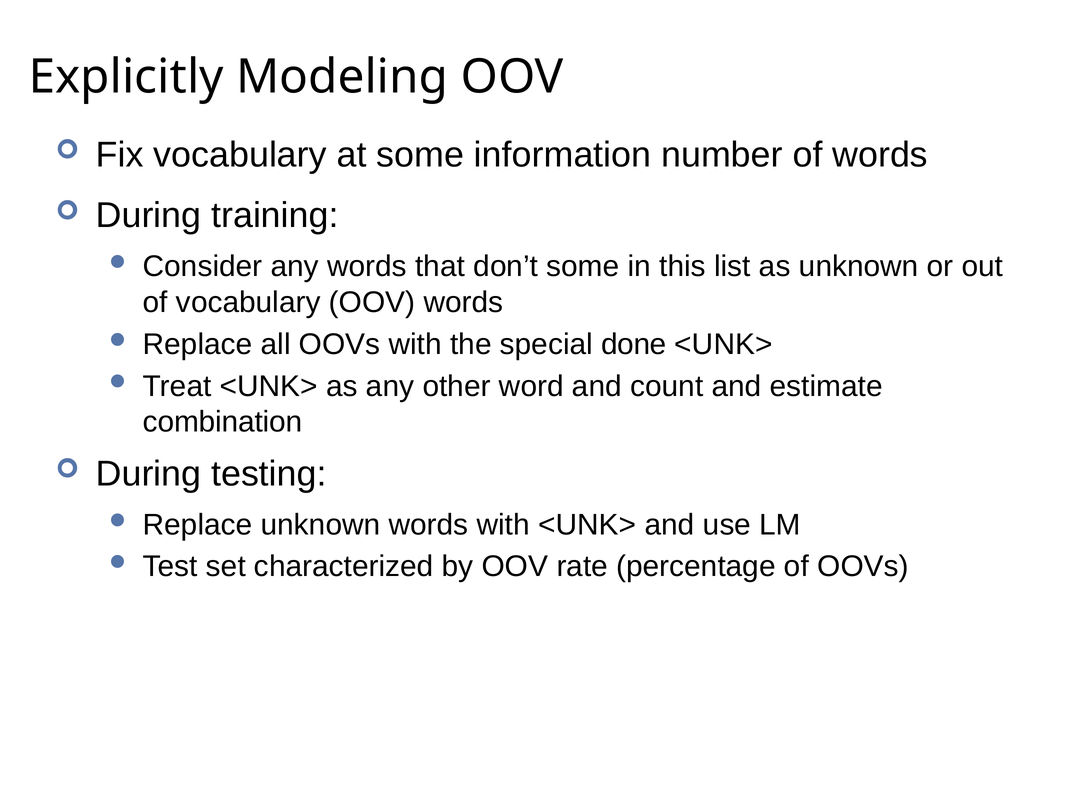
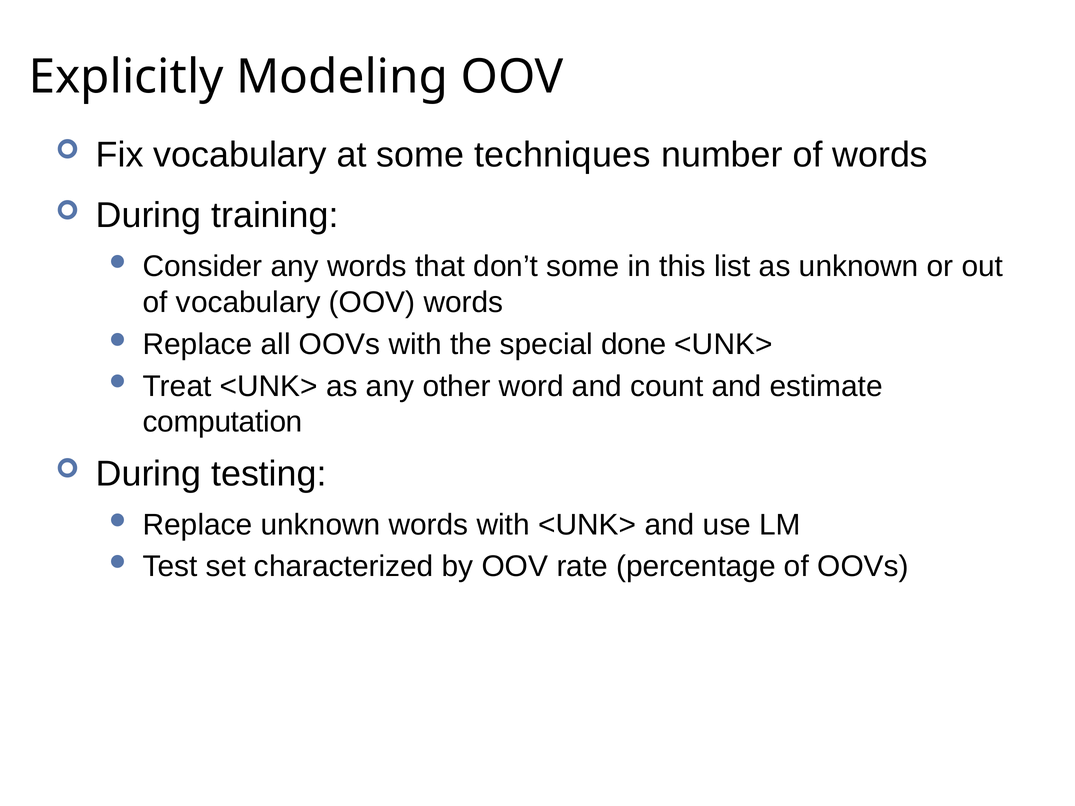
information: information -> techniques
combination: combination -> computation
